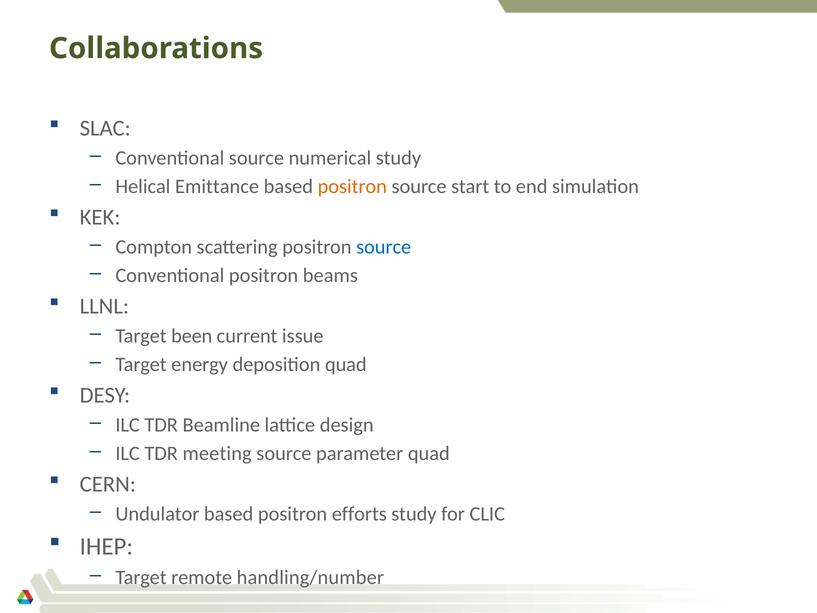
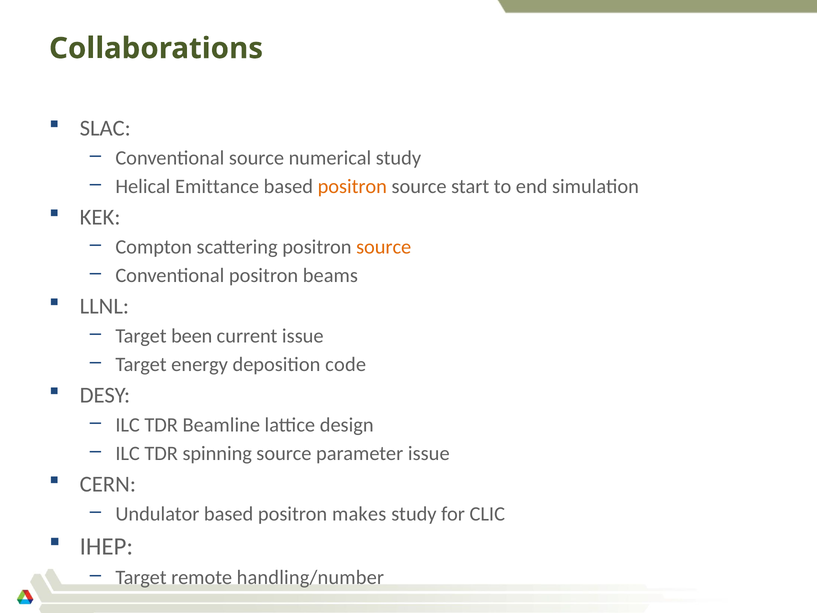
source at (384, 247) colour: blue -> orange
deposition quad: quad -> code
meeting: meeting -> spinning
parameter quad: quad -> issue
efforts: efforts -> makes
